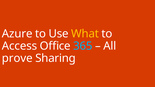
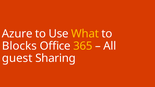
Access: Access -> Blocks
365 colour: light blue -> yellow
prove: prove -> guest
